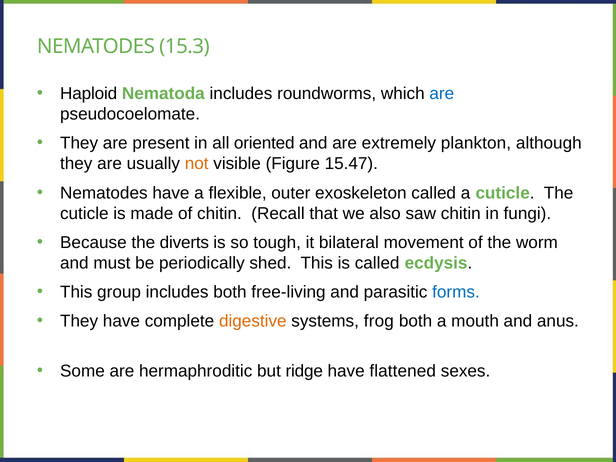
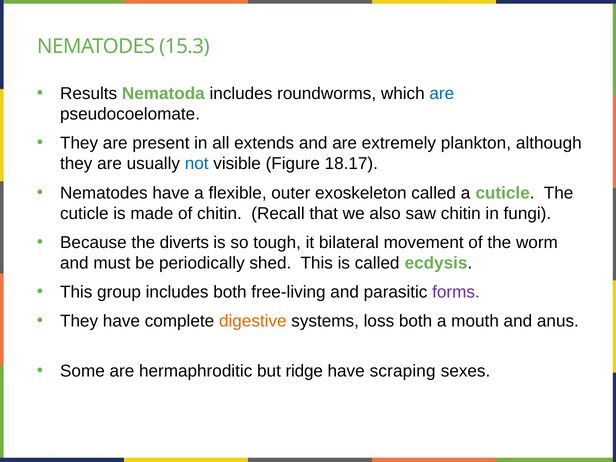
Haploid: Haploid -> Results
oriented: oriented -> extends
not colour: orange -> blue
15.47: 15.47 -> 18.17
forms colour: blue -> purple
frog: frog -> loss
flattened: flattened -> scraping
